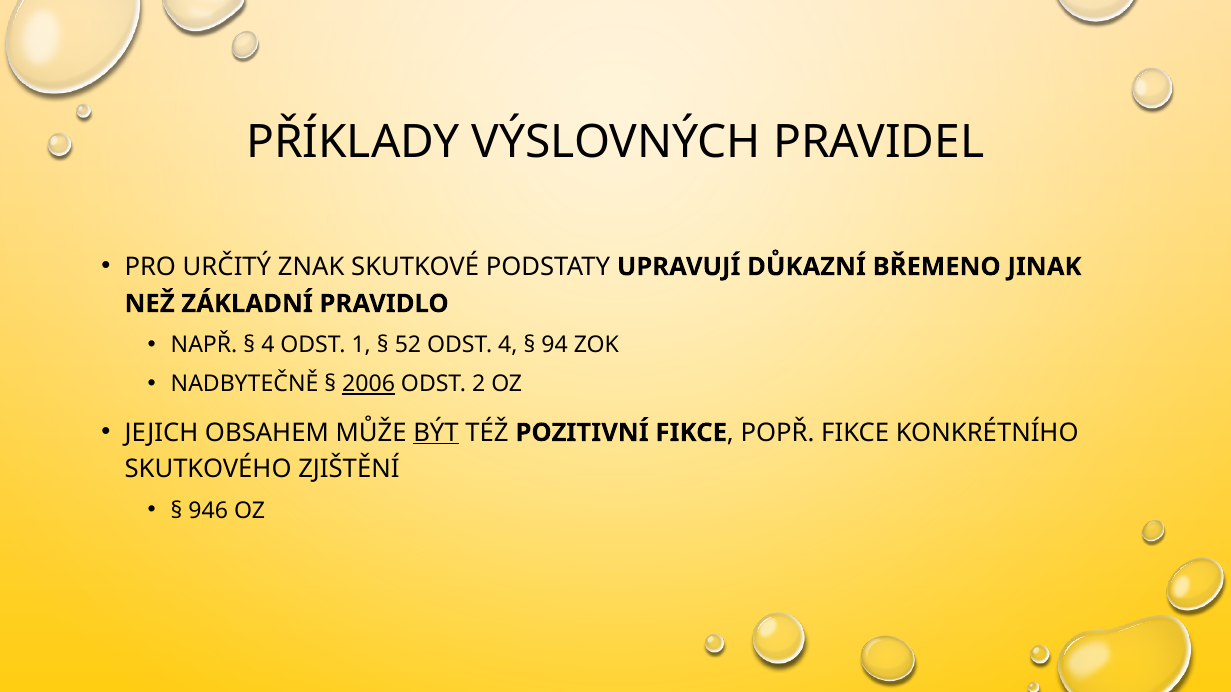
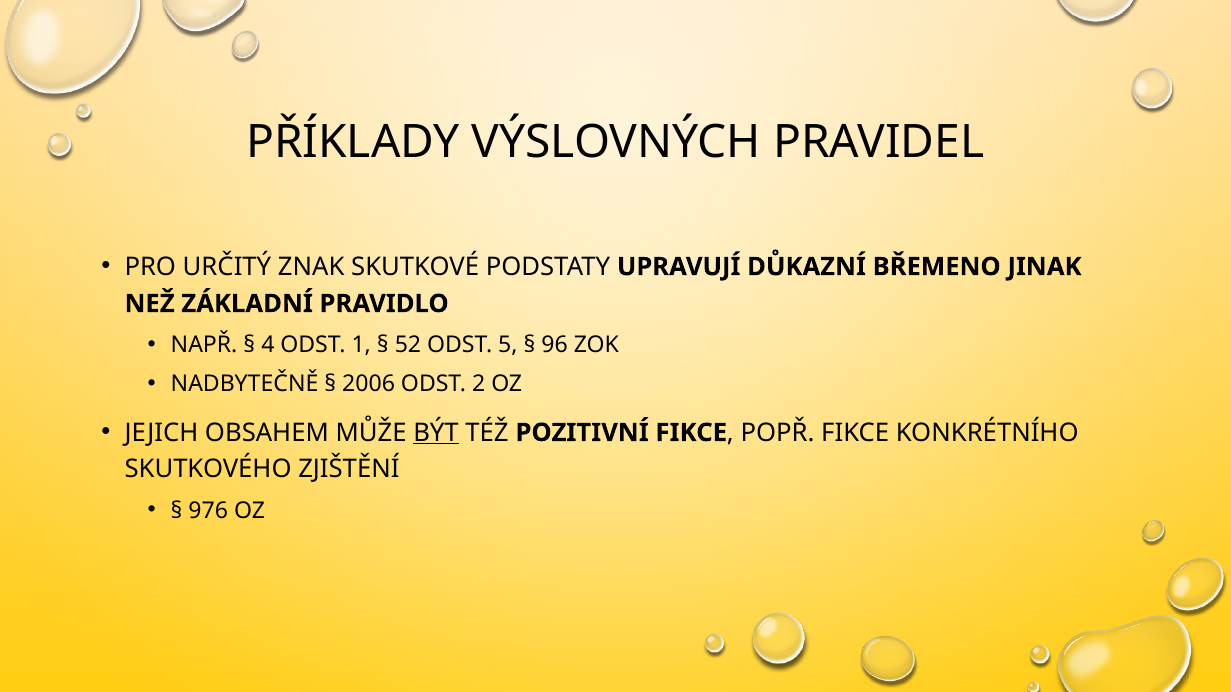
ODST 4: 4 -> 5
94: 94 -> 96
2006 underline: present -> none
946: 946 -> 976
